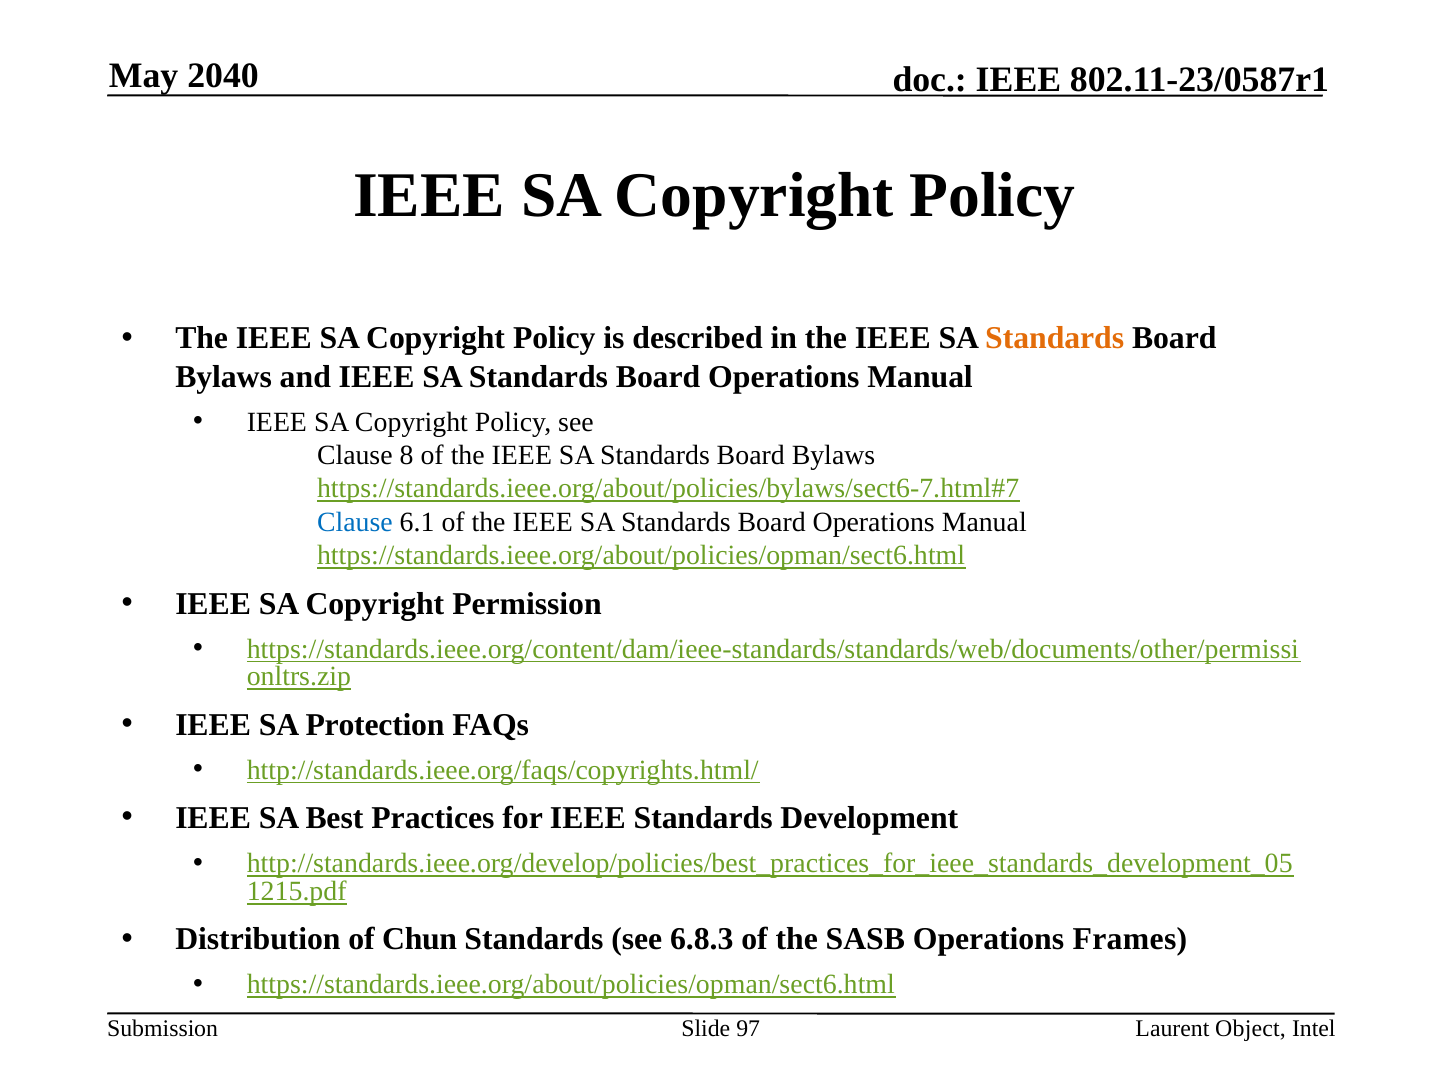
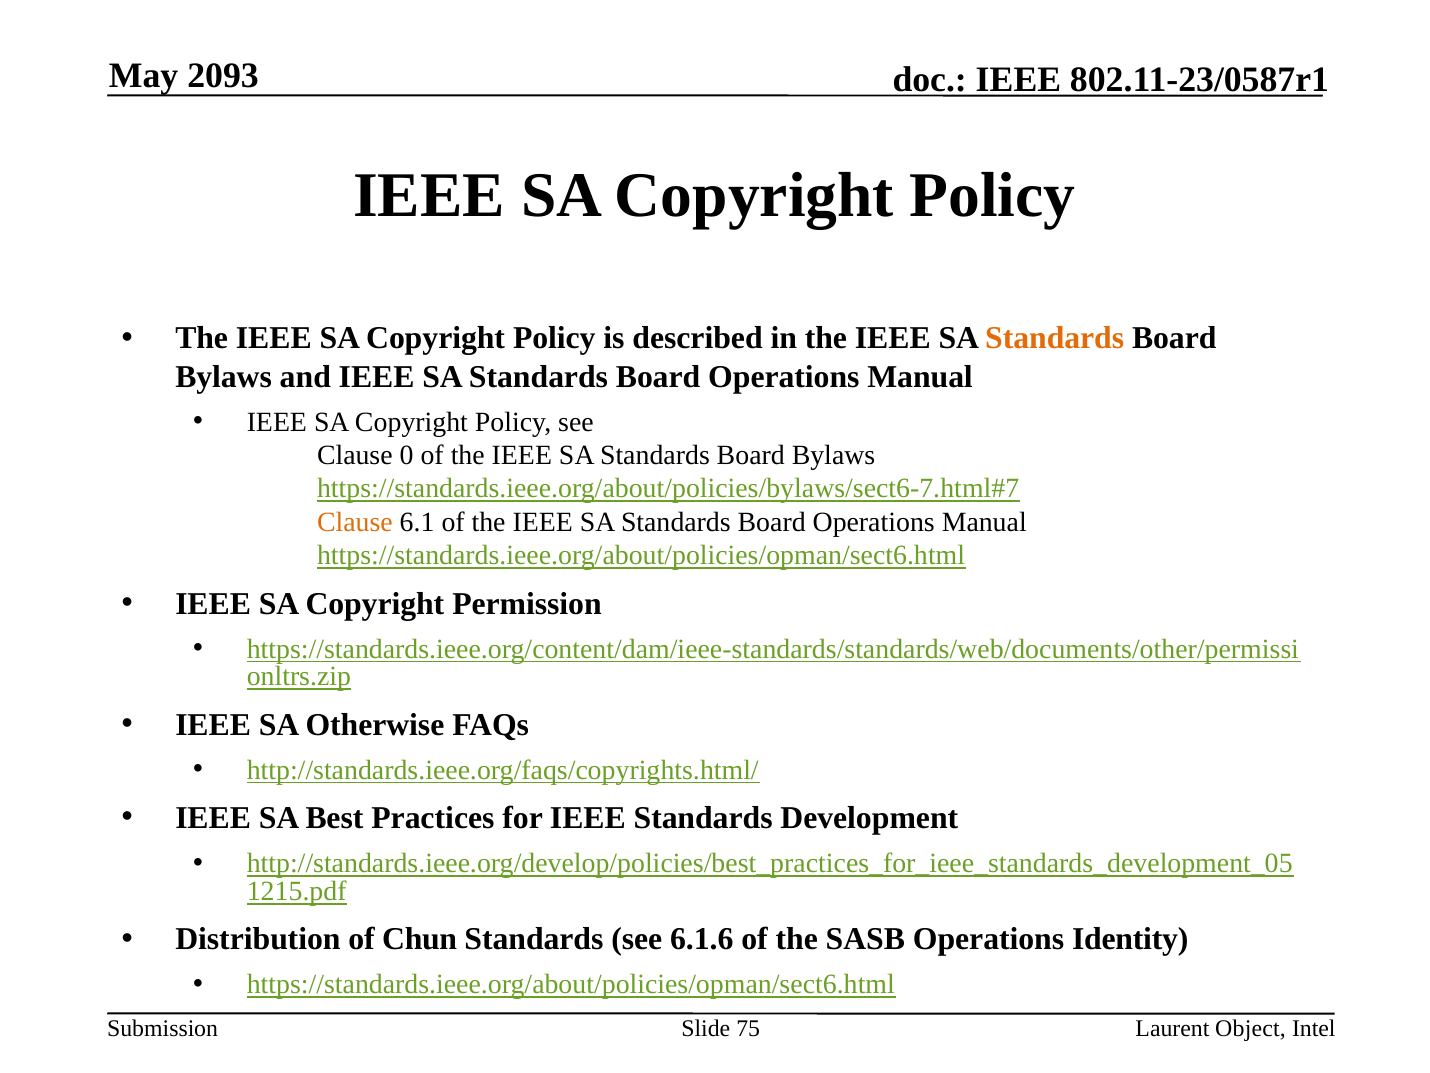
2040: 2040 -> 2093
8: 8 -> 0
Clause at (355, 522) colour: blue -> orange
Protection: Protection -> Otherwise
6.8.3: 6.8.3 -> 6.1.6
Frames: Frames -> Identity
97: 97 -> 75
